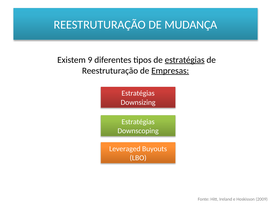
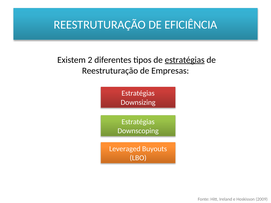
MUDANÇA: MUDANÇA -> EFICIÊNCIA
9: 9 -> 2
Empresas underline: present -> none
